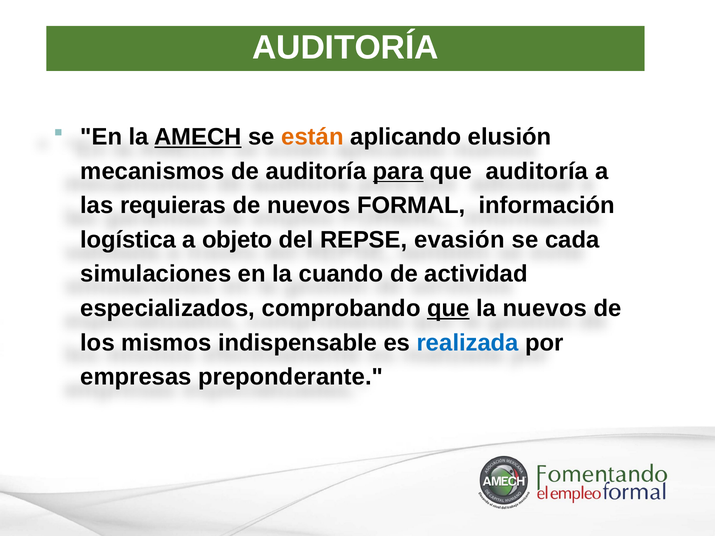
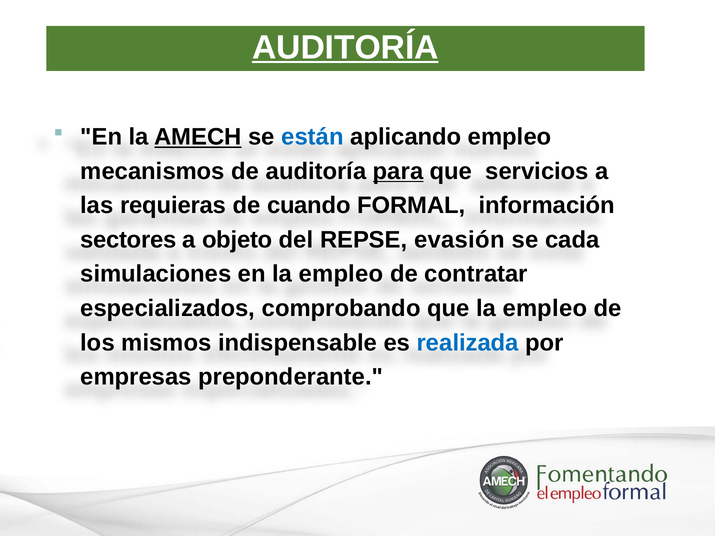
AUDITORÍA at (345, 48) underline: none -> present
están colour: orange -> blue
aplicando elusión: elusión -> empleo
que auditoría: auditoría -> servicios
de nuevos: nuevos -> cuando
logística: logística -> sectores
en la cuando: cuando -> empleo
actividad: actividad -> contratar
que at (448, 309) underline: present -> none
nuevos at (545, 309): nuevos -> empleo
